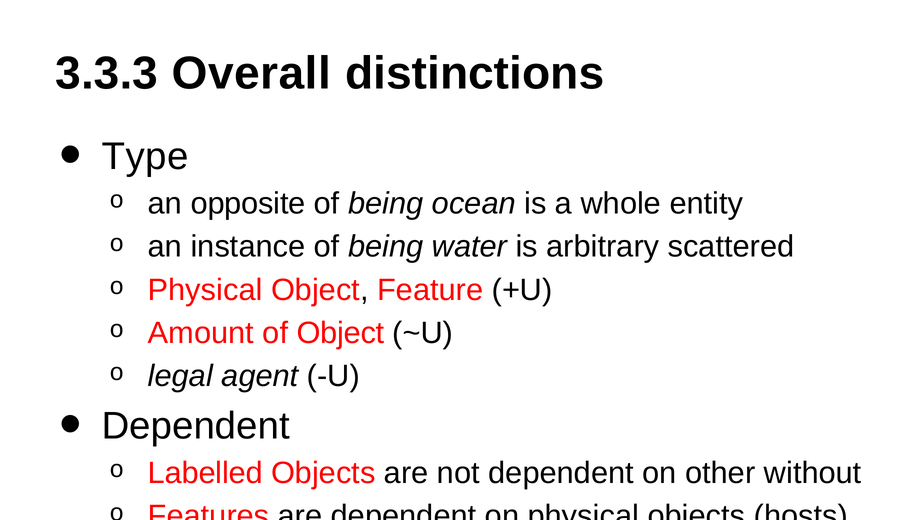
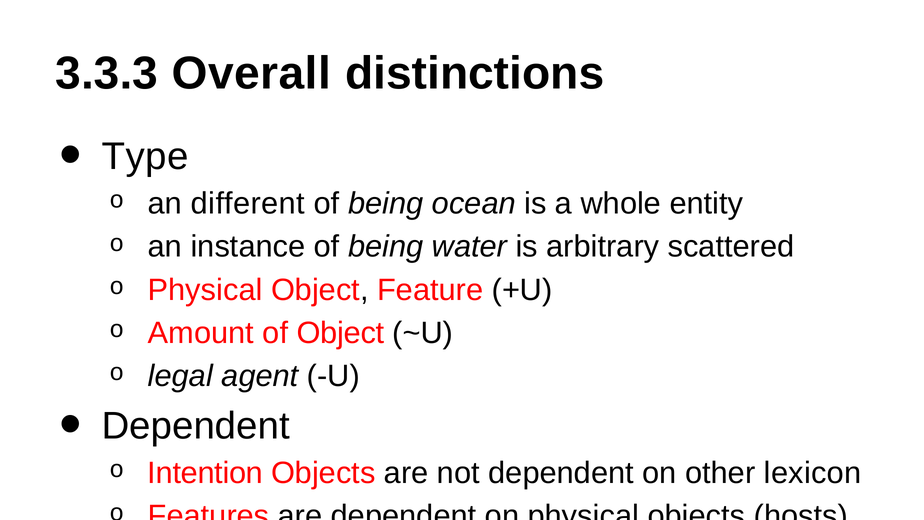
opposite: opposite -> different
Labelled: Labelled -> Intention
without: without -> lexicon
